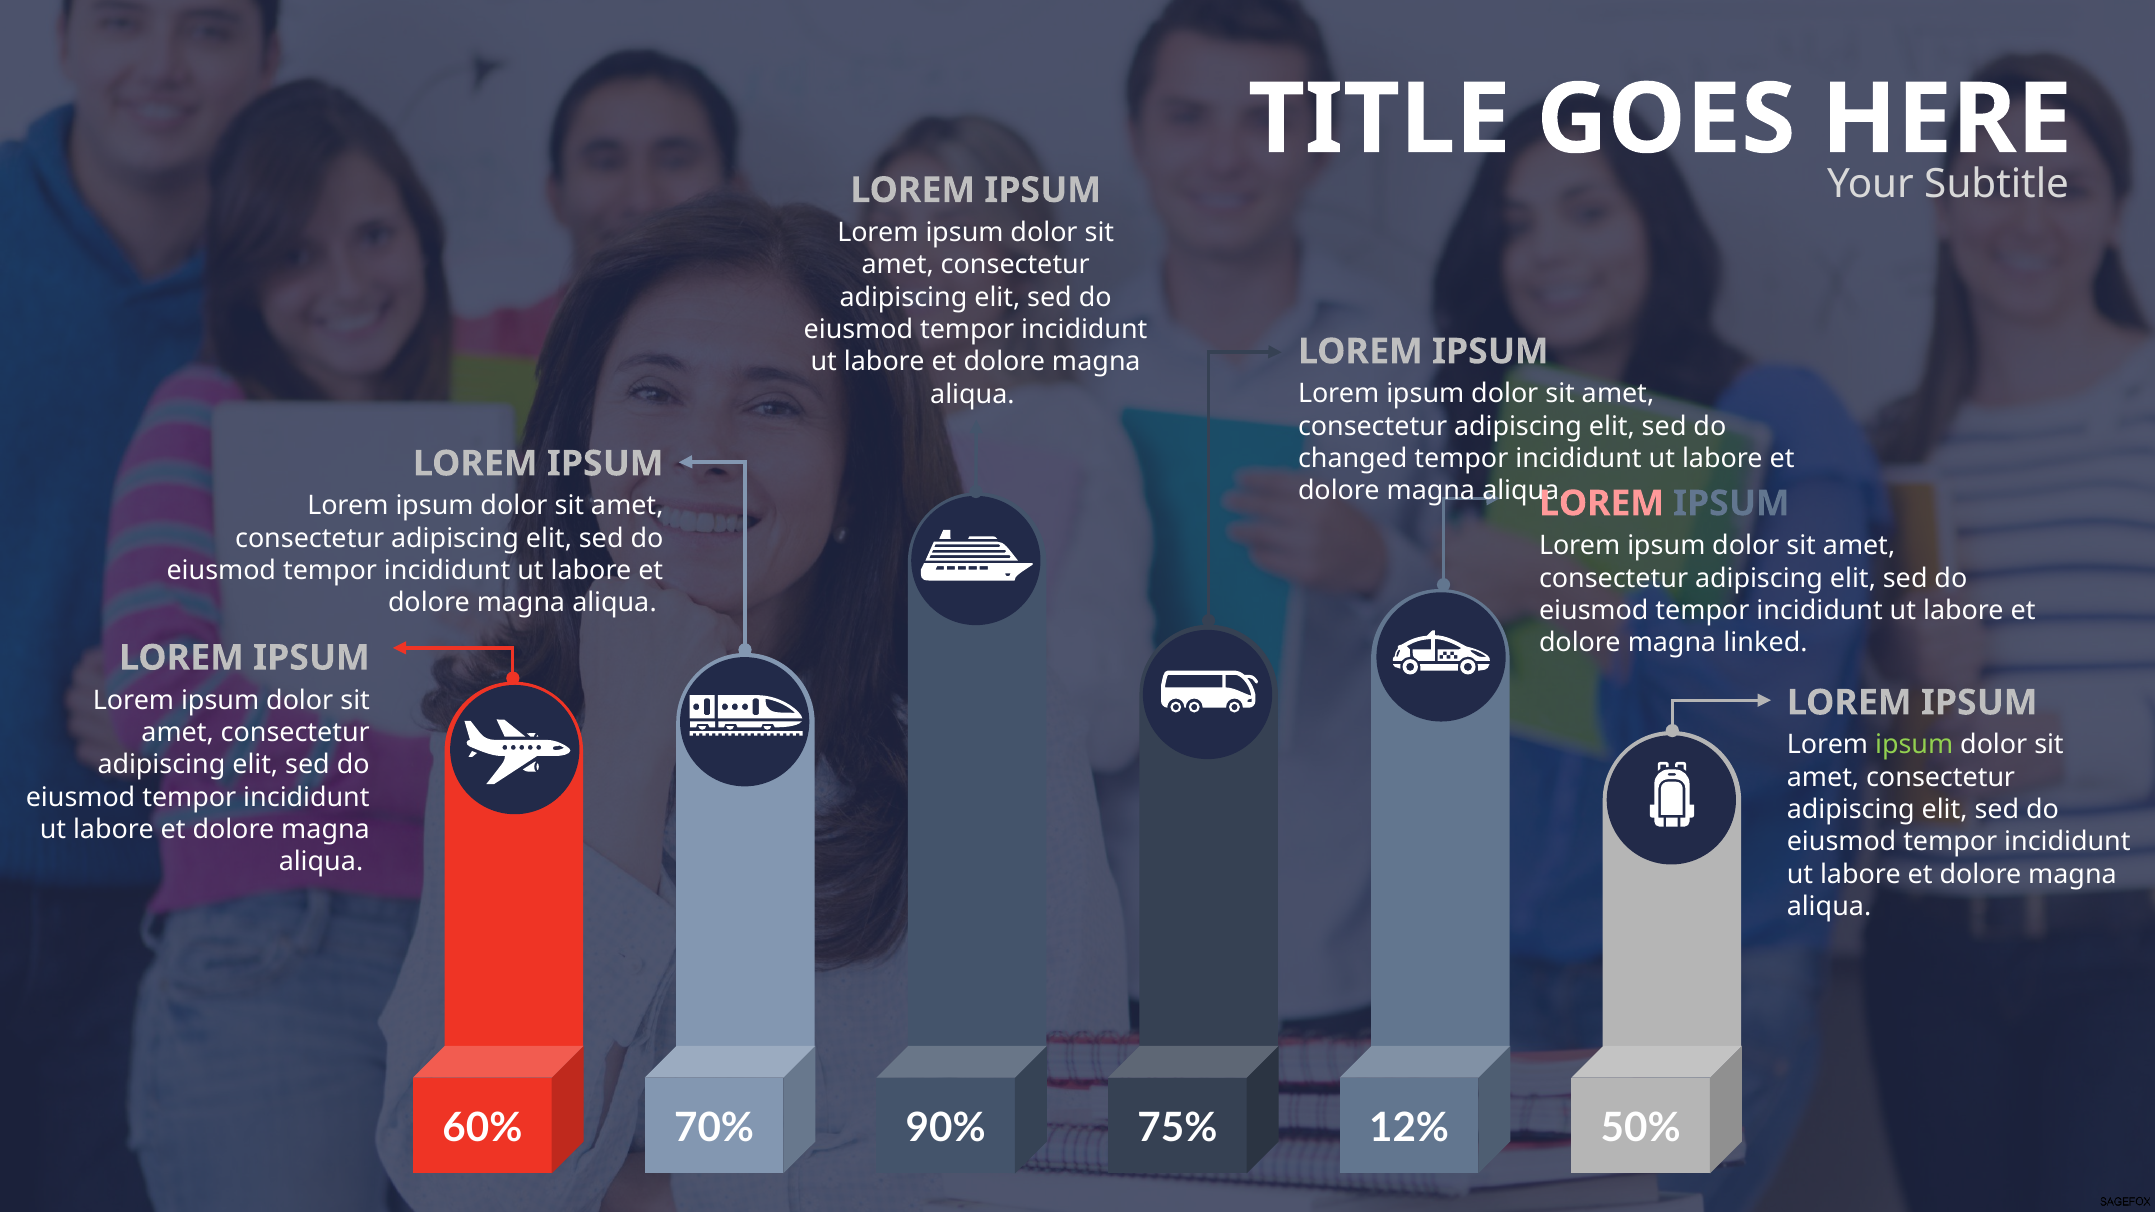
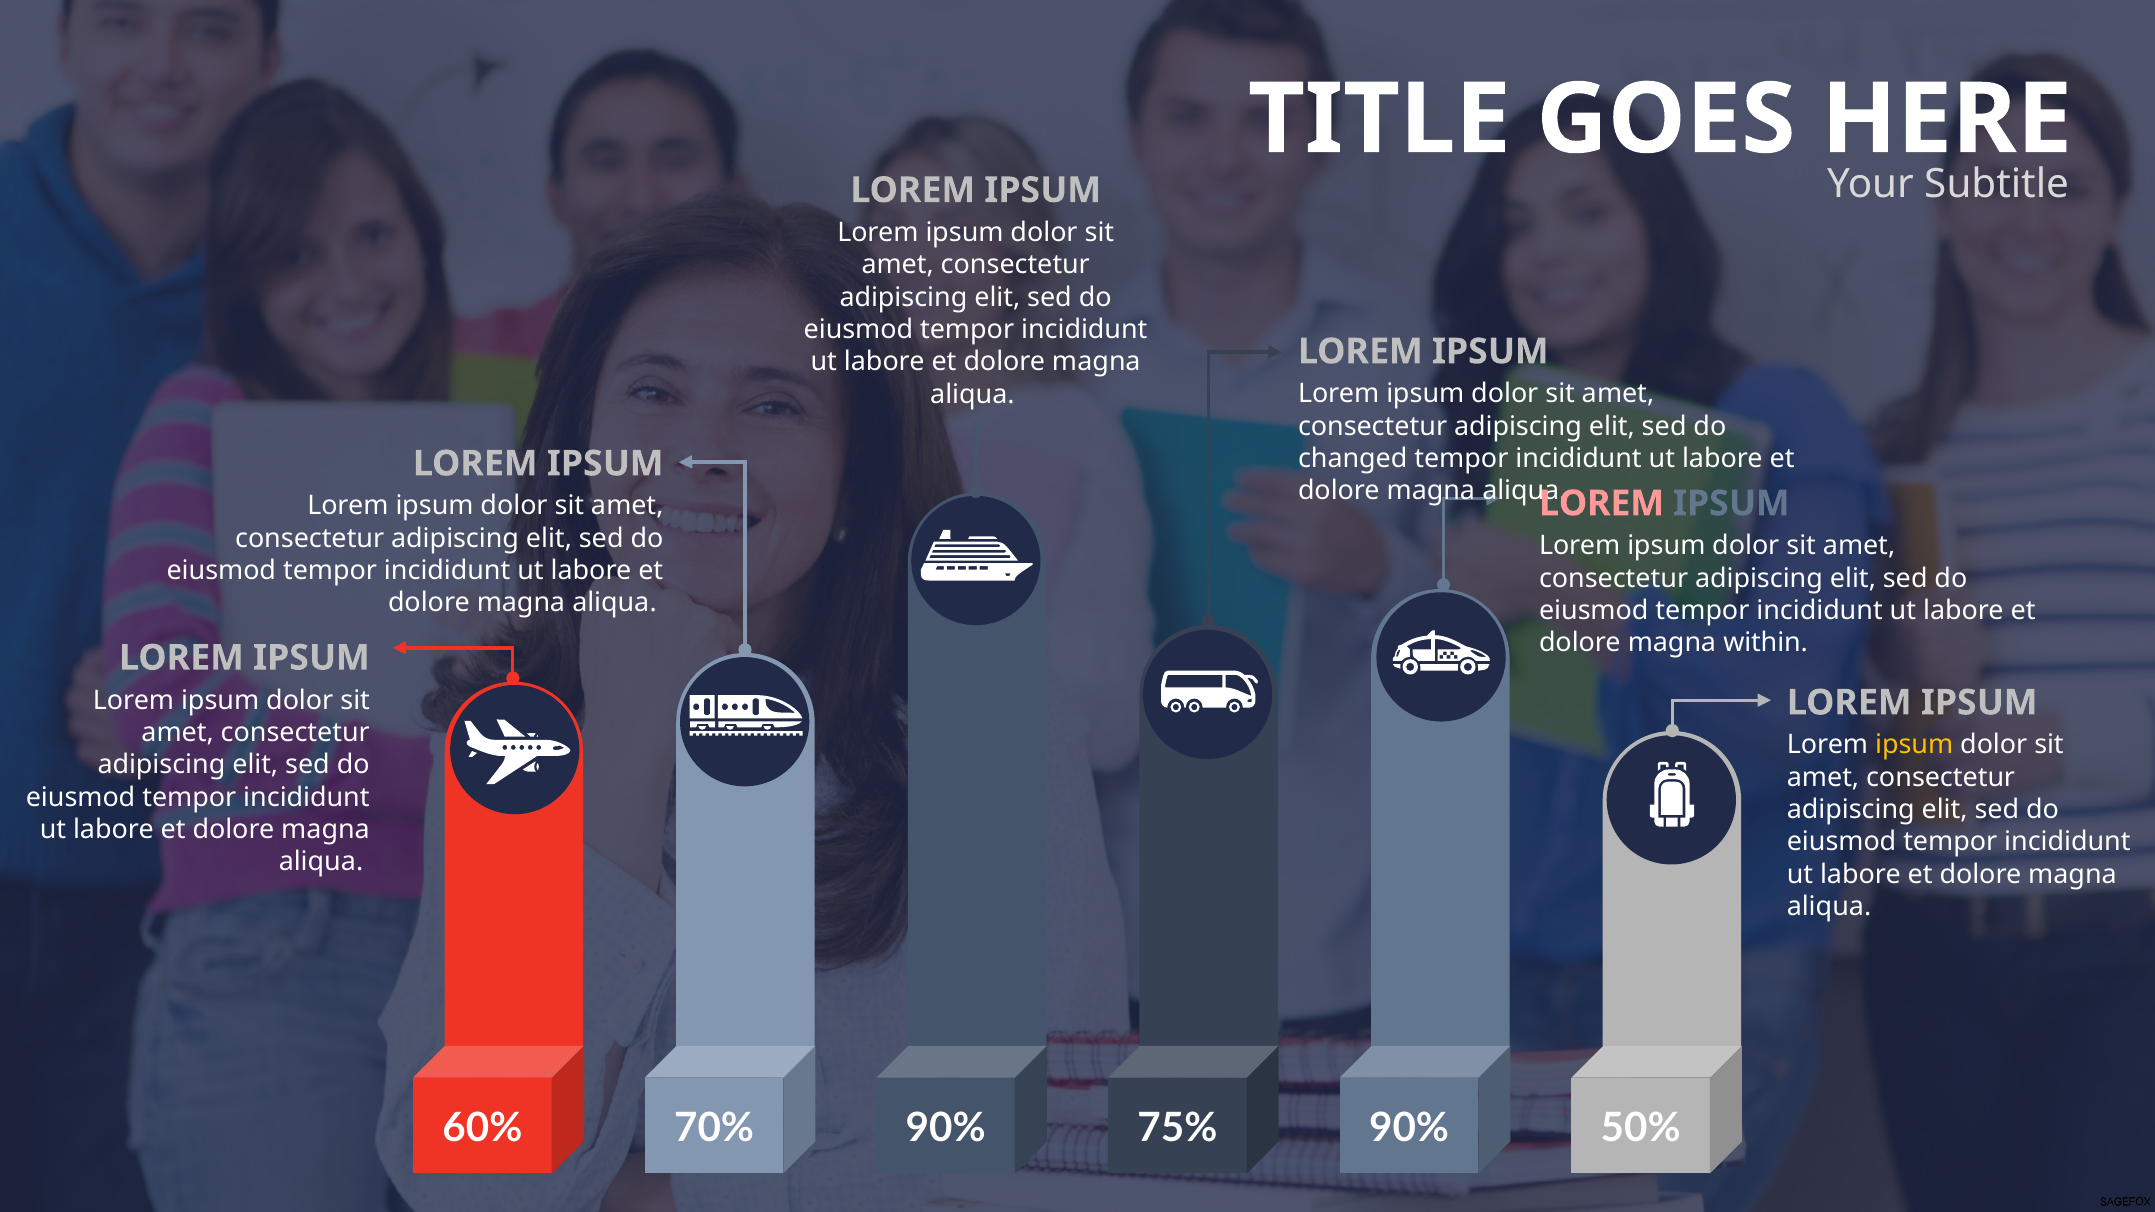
linked: linked -> within
ipsum at (1914, 745) colour: light green -> yellow
75% 12%: 12% -> 90%
